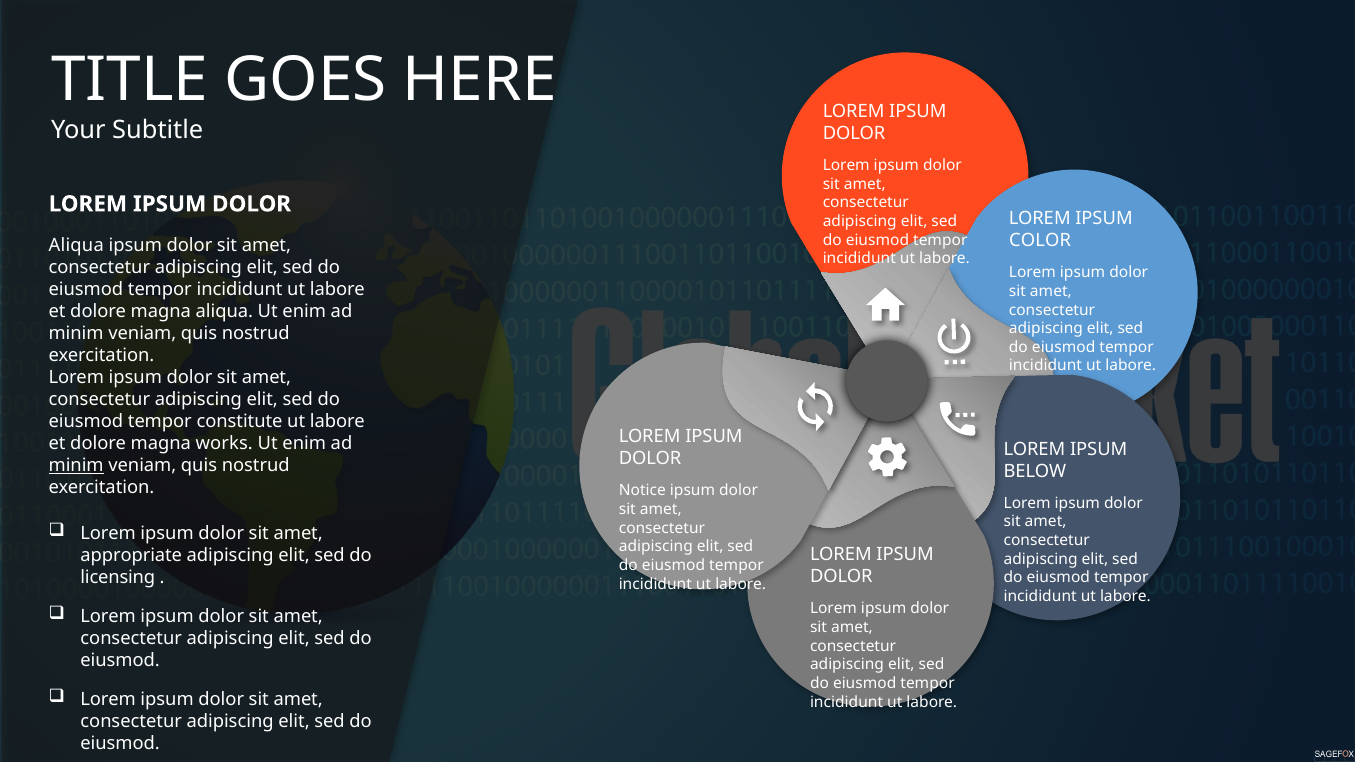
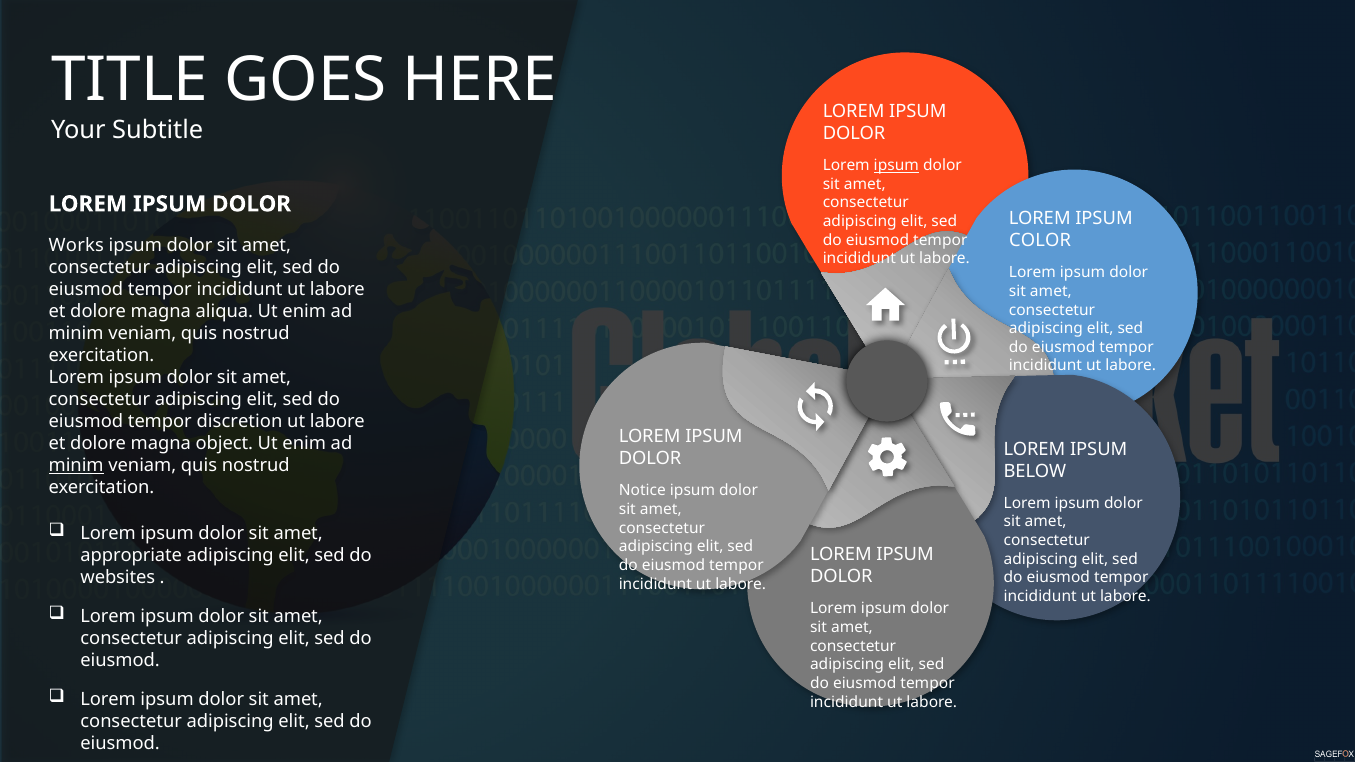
ipsum at (896, 165) underline: none -> present
Aliqua at (76, 245): Aliqua -> Works
constitute: constitute -> discretion
works: works -> object
licensing: licensing -> websites
